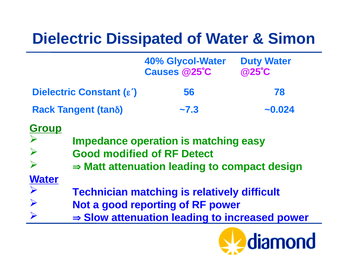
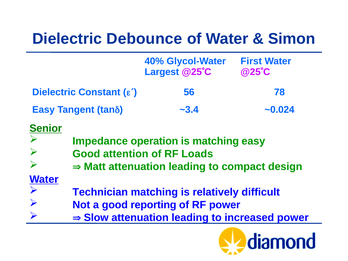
Dissipated: Dissipated -> Debounce
Duty: Duty -> First
Causes: Causes -> Largest
Rack at (44, 110): Rack -> Easy
~7.3: ~7.3 -> ~3.4
Group: Group -> Senior
modified: modified -> attention
Detect: Detect -> Loads
